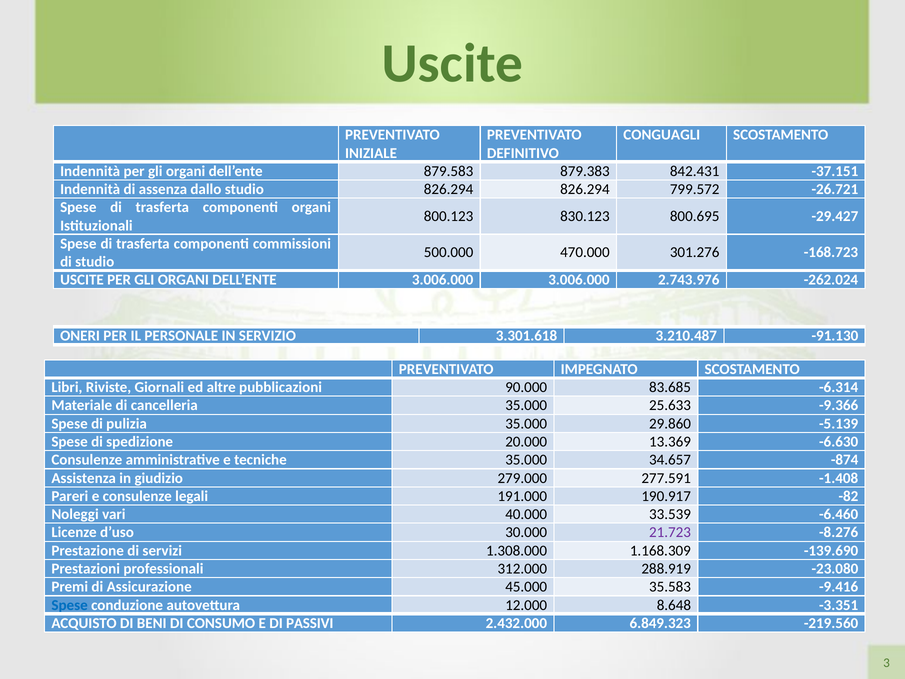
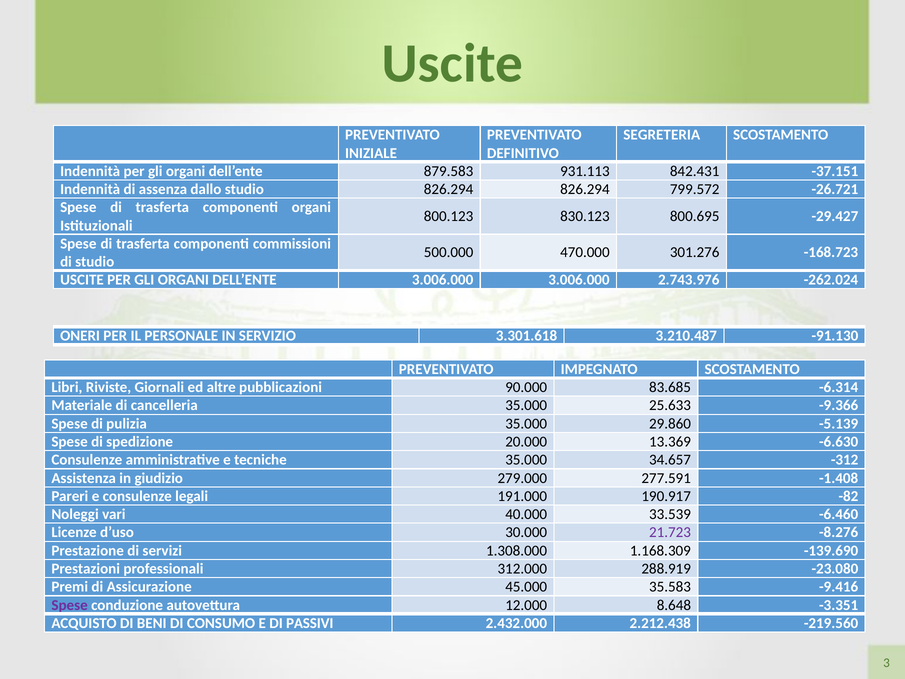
CONGUAGLI: CONGUAGLI -> SEGRETERIA
879.383: 879.383 -> 931.113
-874: -874 -> -312
Spese at (70, 605) colour: blue -> purple
6.849.323: 6.849.323 -> 2.212.438
